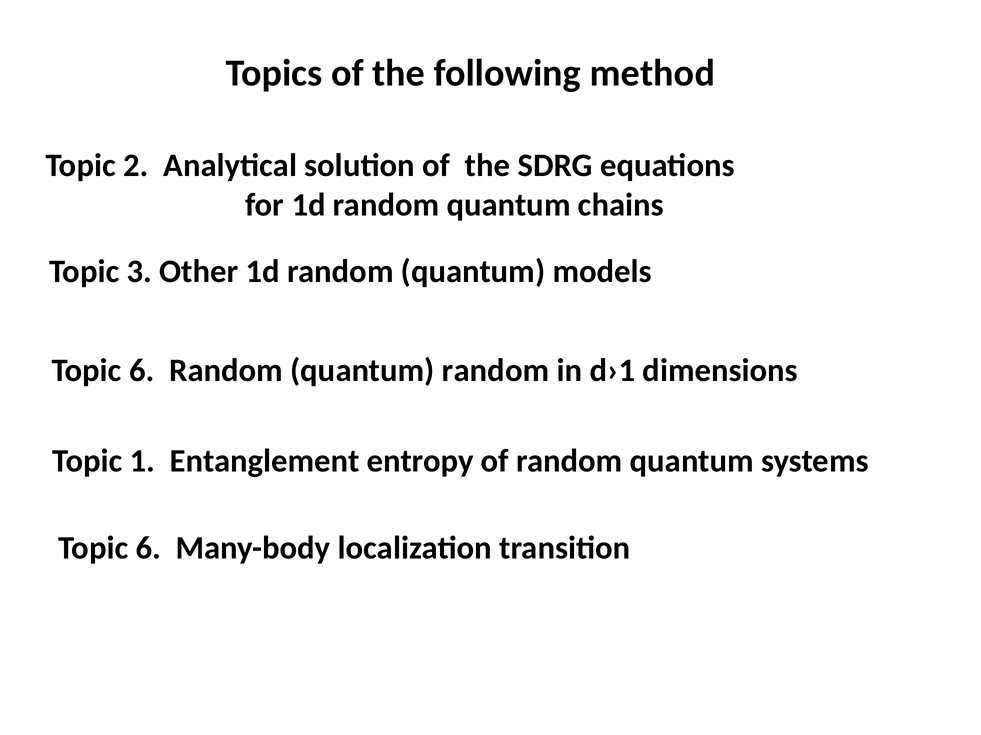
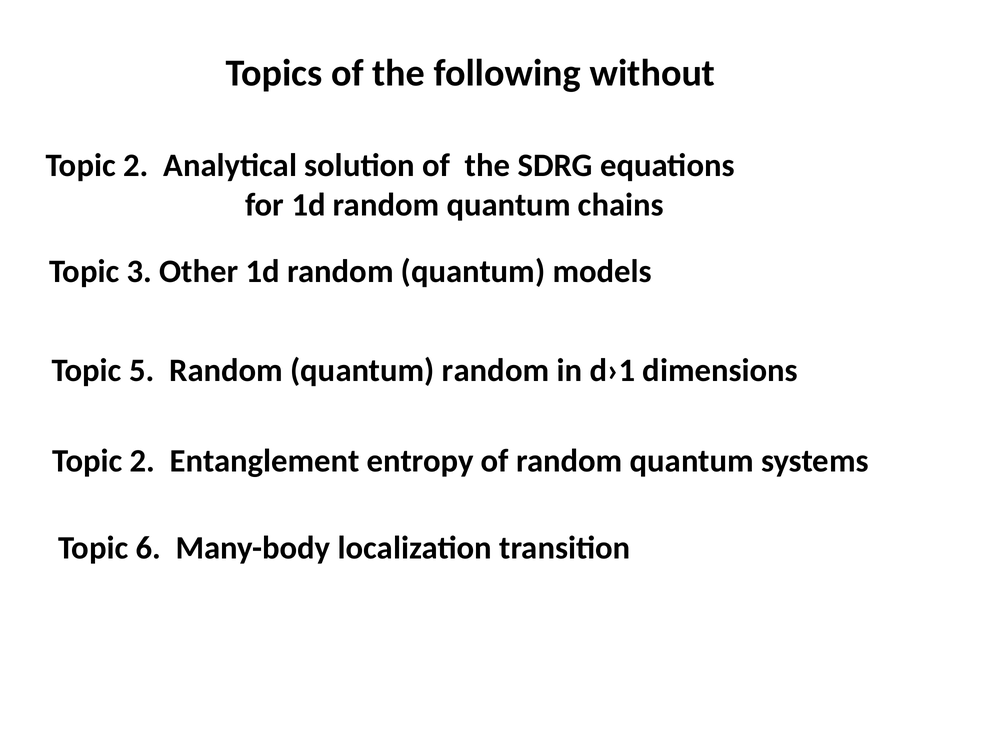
method: method -> without
6 at (142, 371): 6 -> 5
1 at (143, 461): 1 -> 2
